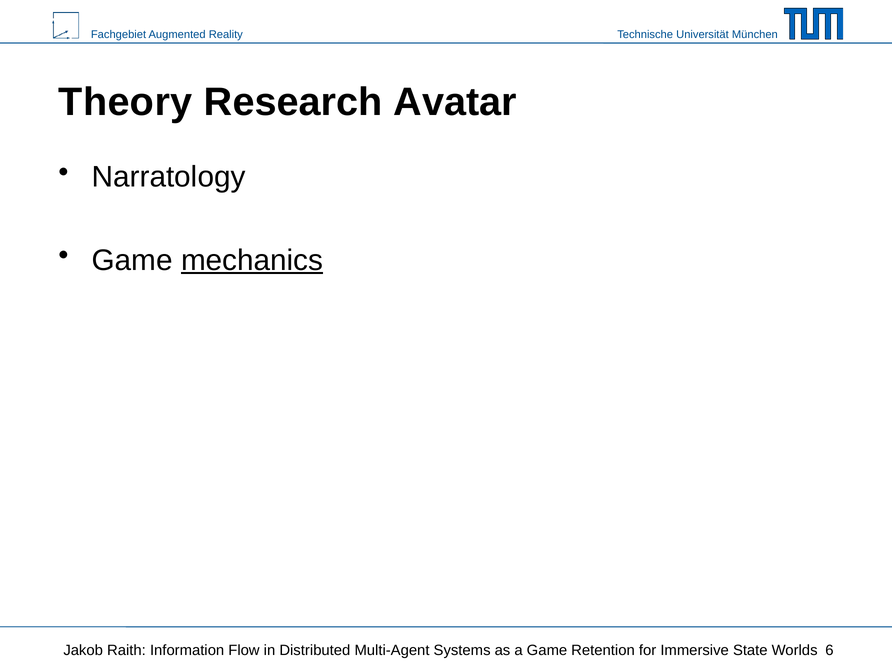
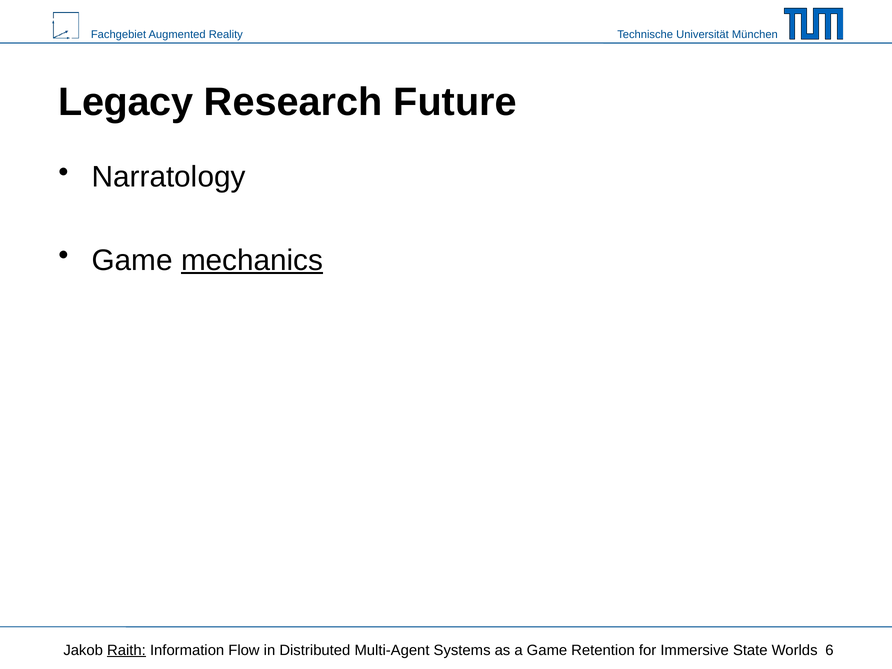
Theory: Theory -> Legacy
Avatar: Avatar -> Future
Raith underline: none -> present
